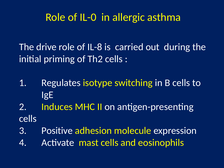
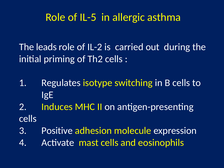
IL-0: IL-0 -> IL-5
drive: drive -> leads
IL-8: IL-8 -> IL-2
